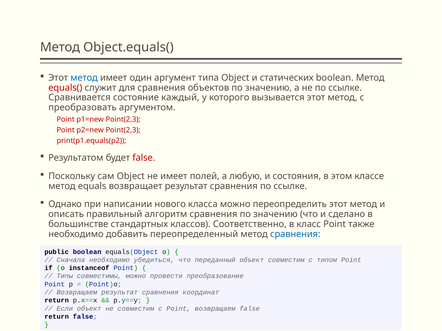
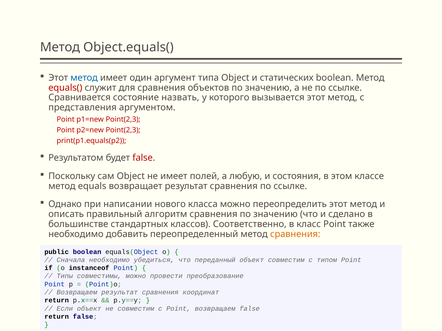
каждый: каждый -> назвать
преобразовать: преобразовать -> представления
сравнения at (295, 234) colour: blue -> orange
